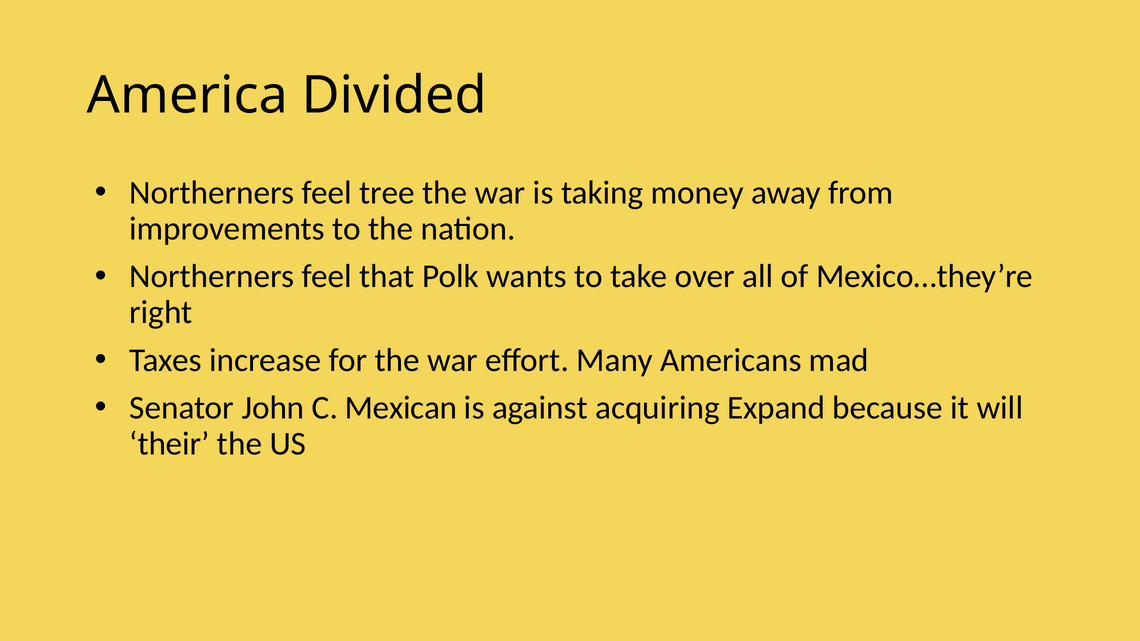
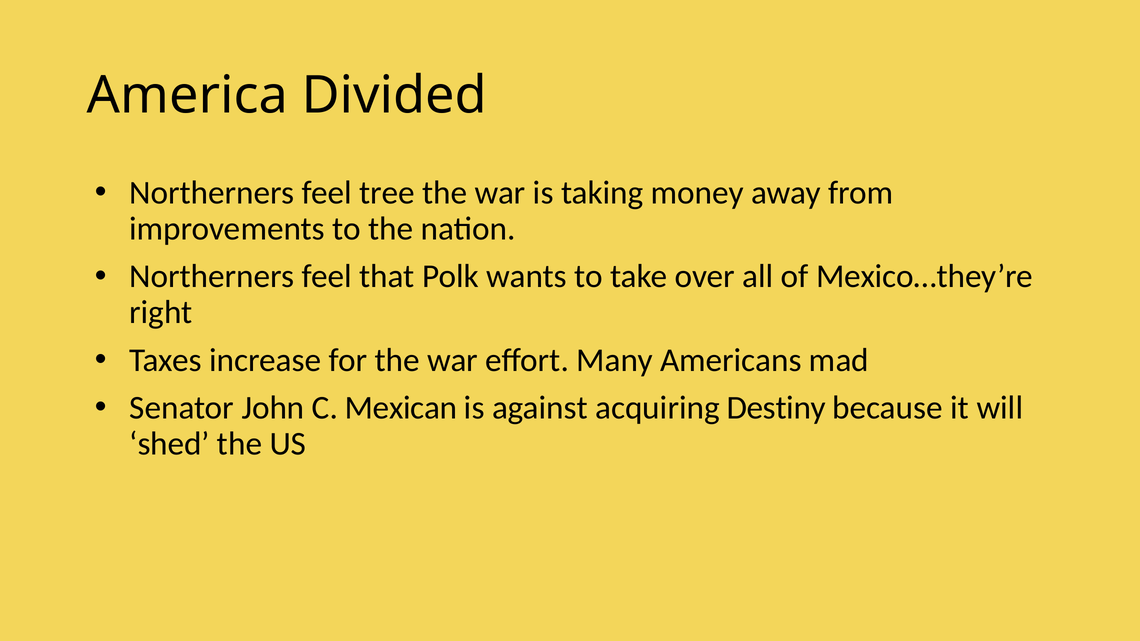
Expand: Expand -> Destiny
their: their -> shed
